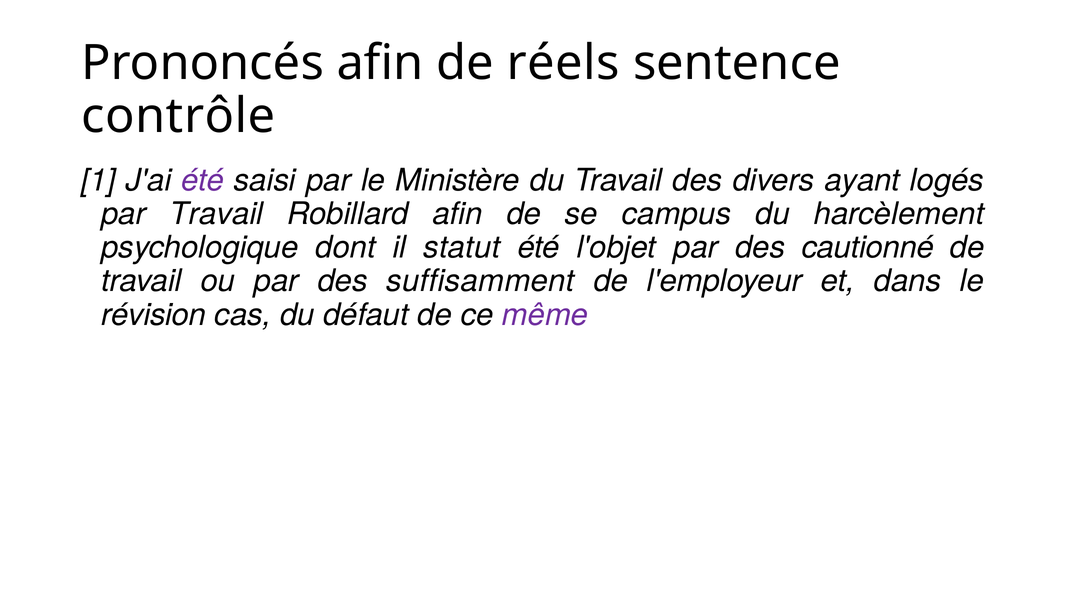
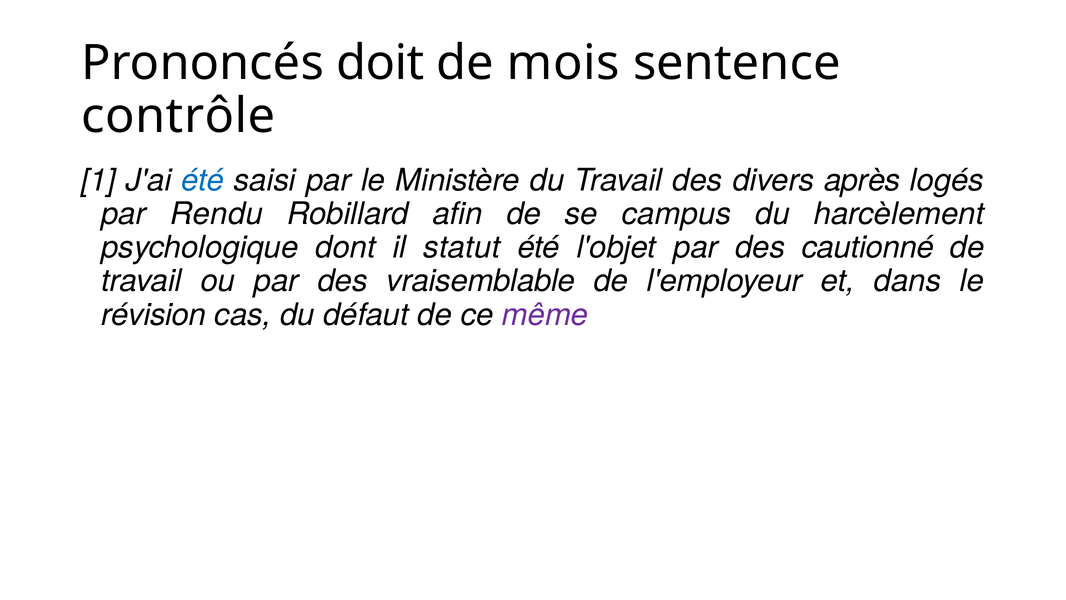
Prononcés afin: afin -> doit
réels: réels -> mois
été at (203, 180) colour: purple -> blue
ayant: ayant -> après
par Travail: Travail -> Rendu
suffisamment: suffisamment -> vraisemblable
